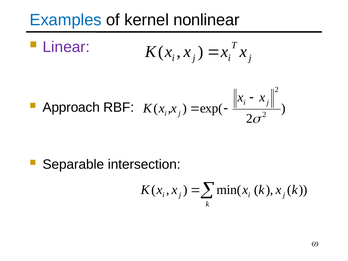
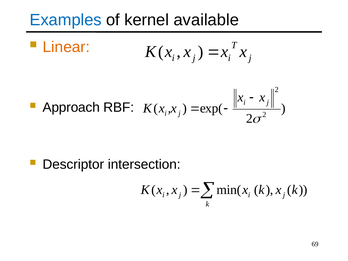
nonlinear: nonlinear -> available
Linear colour: purple -> orange
Separable: Separable -> Descriptor
